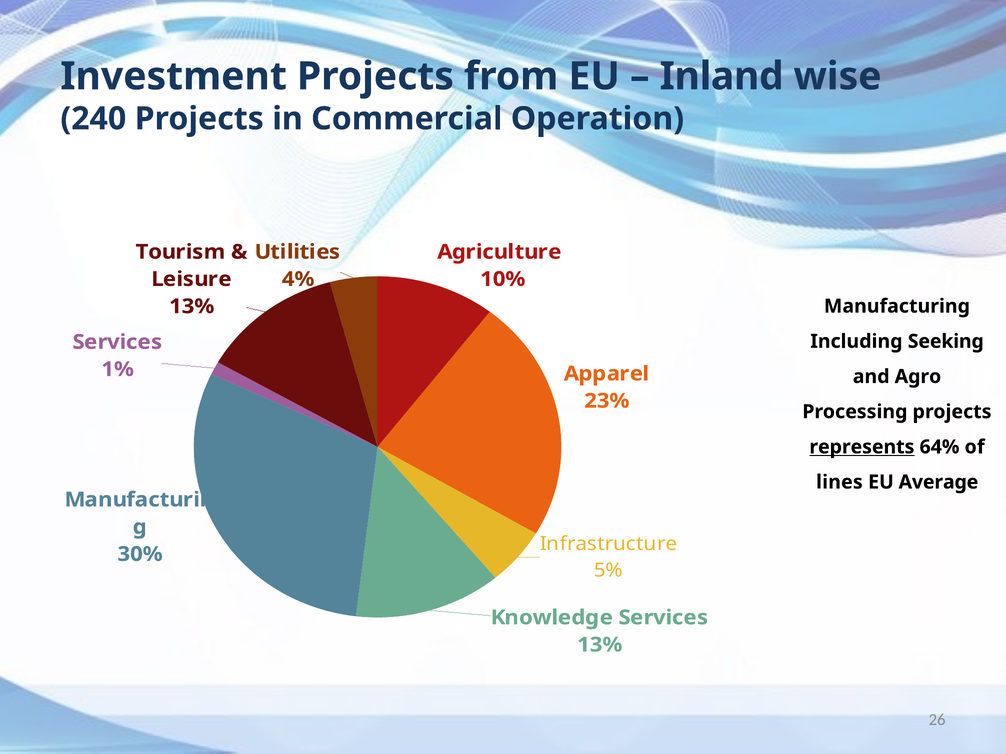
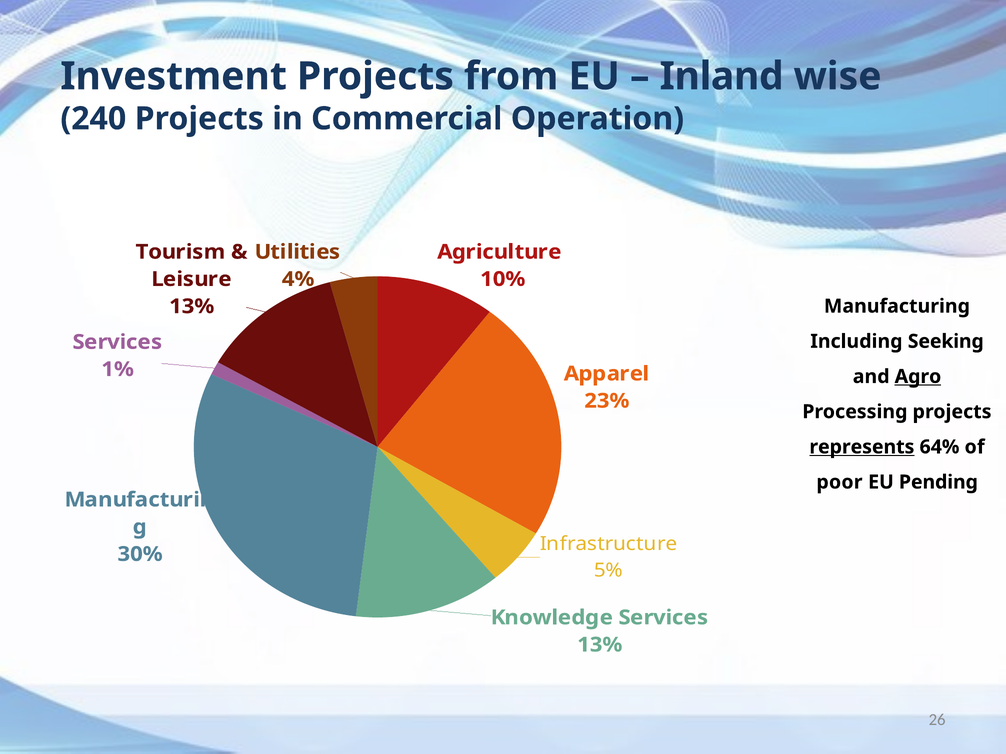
Agro underline: none -> present
lines: lines -> poor
Average: Average -> Pending
